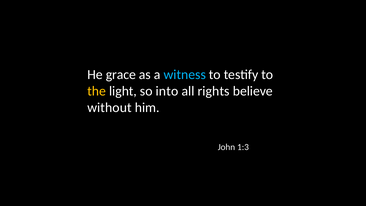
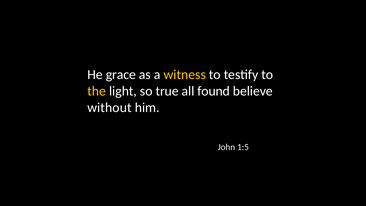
witness colour: light blue -> yellow
into: into -> true
rights: rights -> found
1:3: 1:3 -> 1:5
